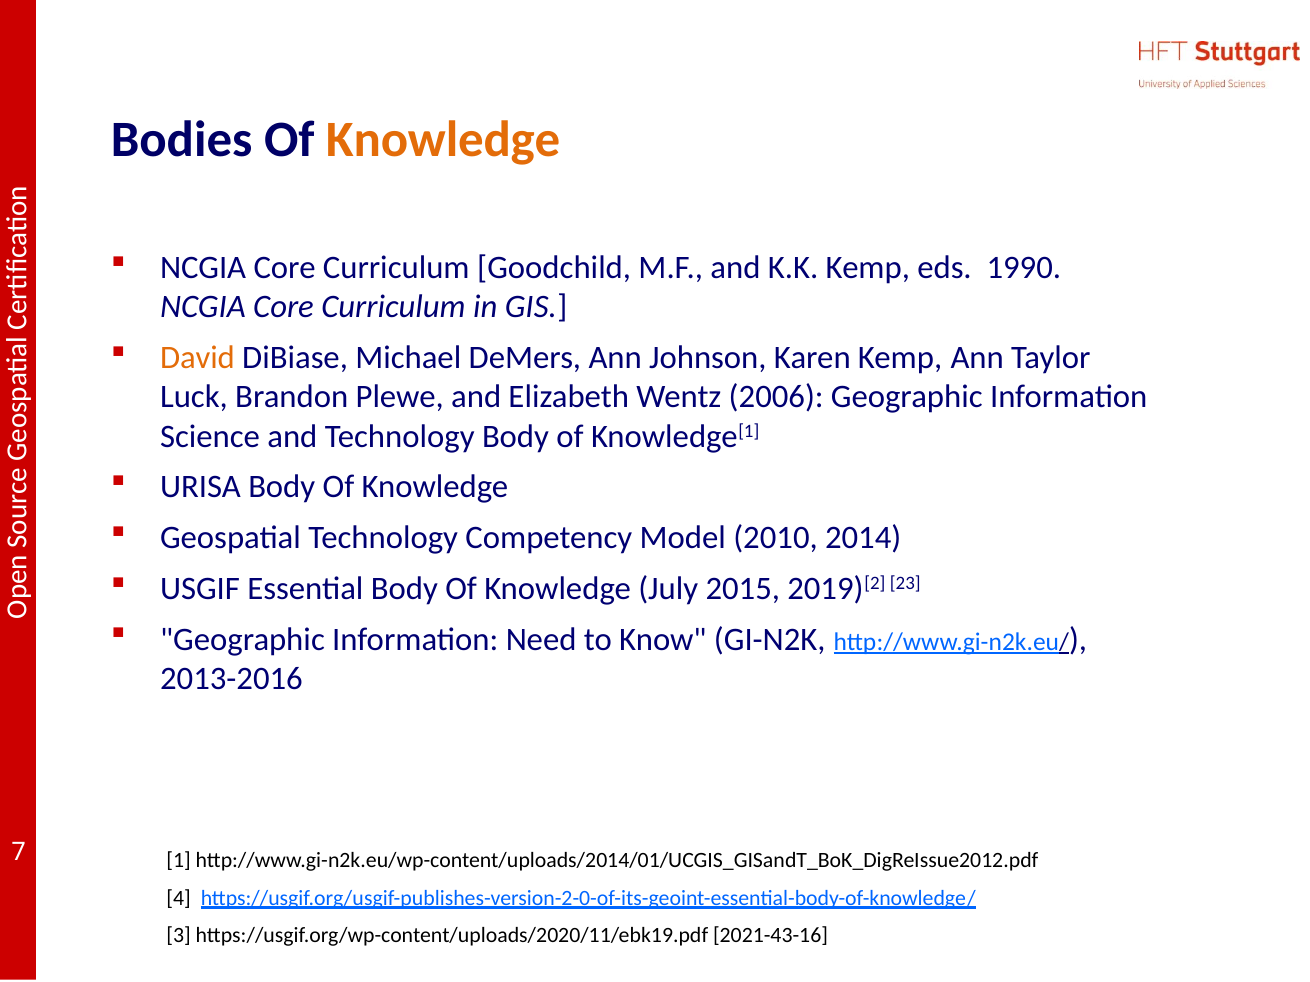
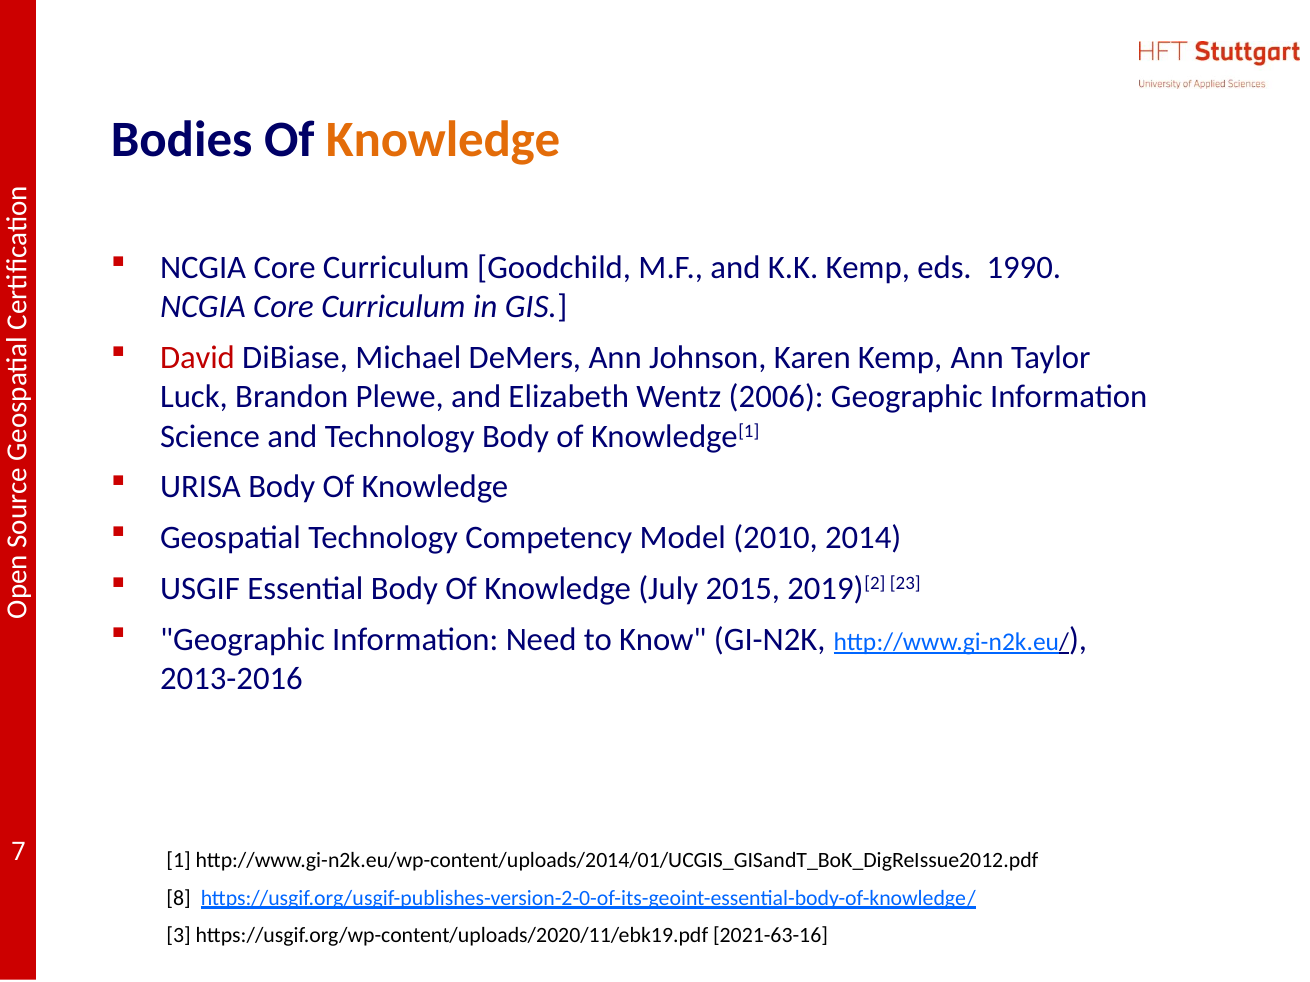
David colour: orange -> red
4: 4 -> 8
2021-43-16: 2021-43-16 -> 2021-63-16
